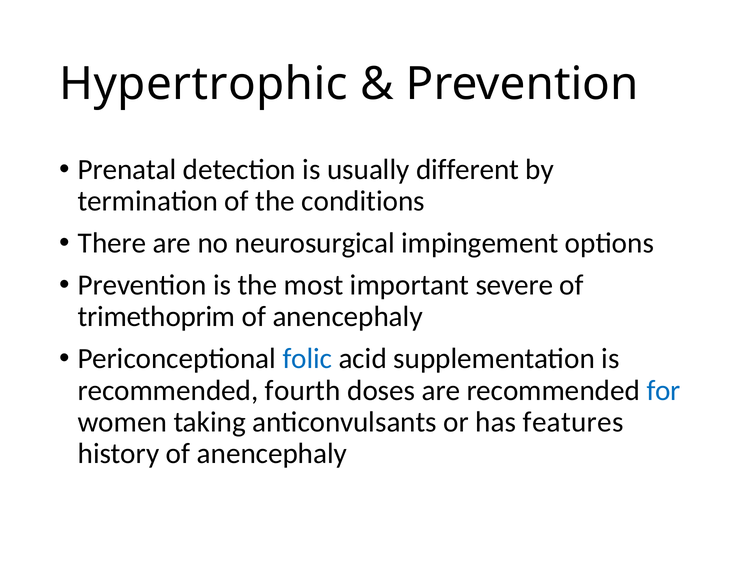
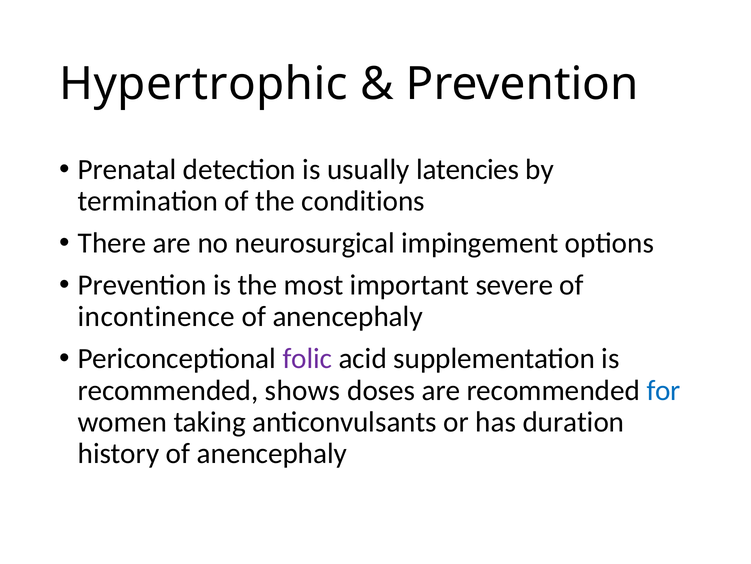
different: different -> latencies
trimethoprim: trimethoprim -> incontinence
folic colour: blue -> purple
fourth: fourth -> shows
features: features -> duration
